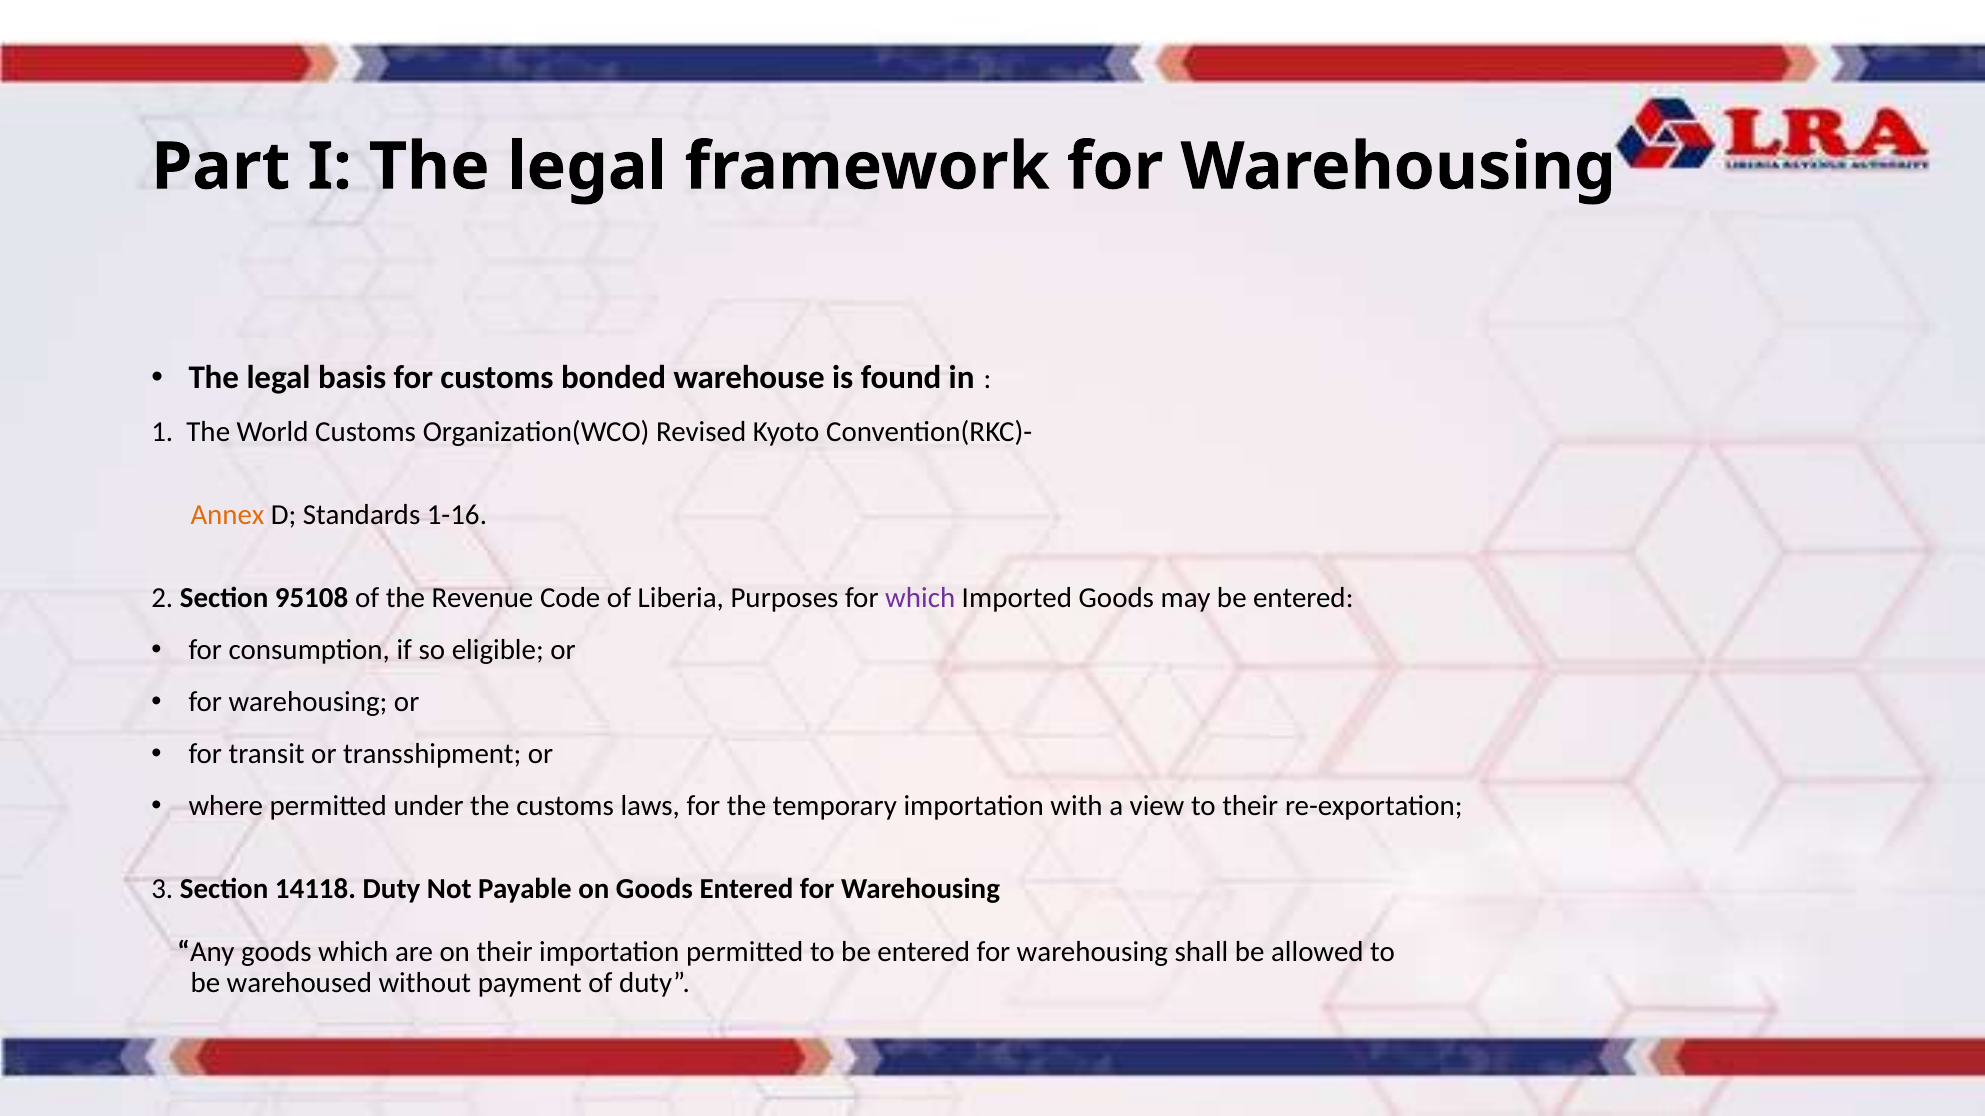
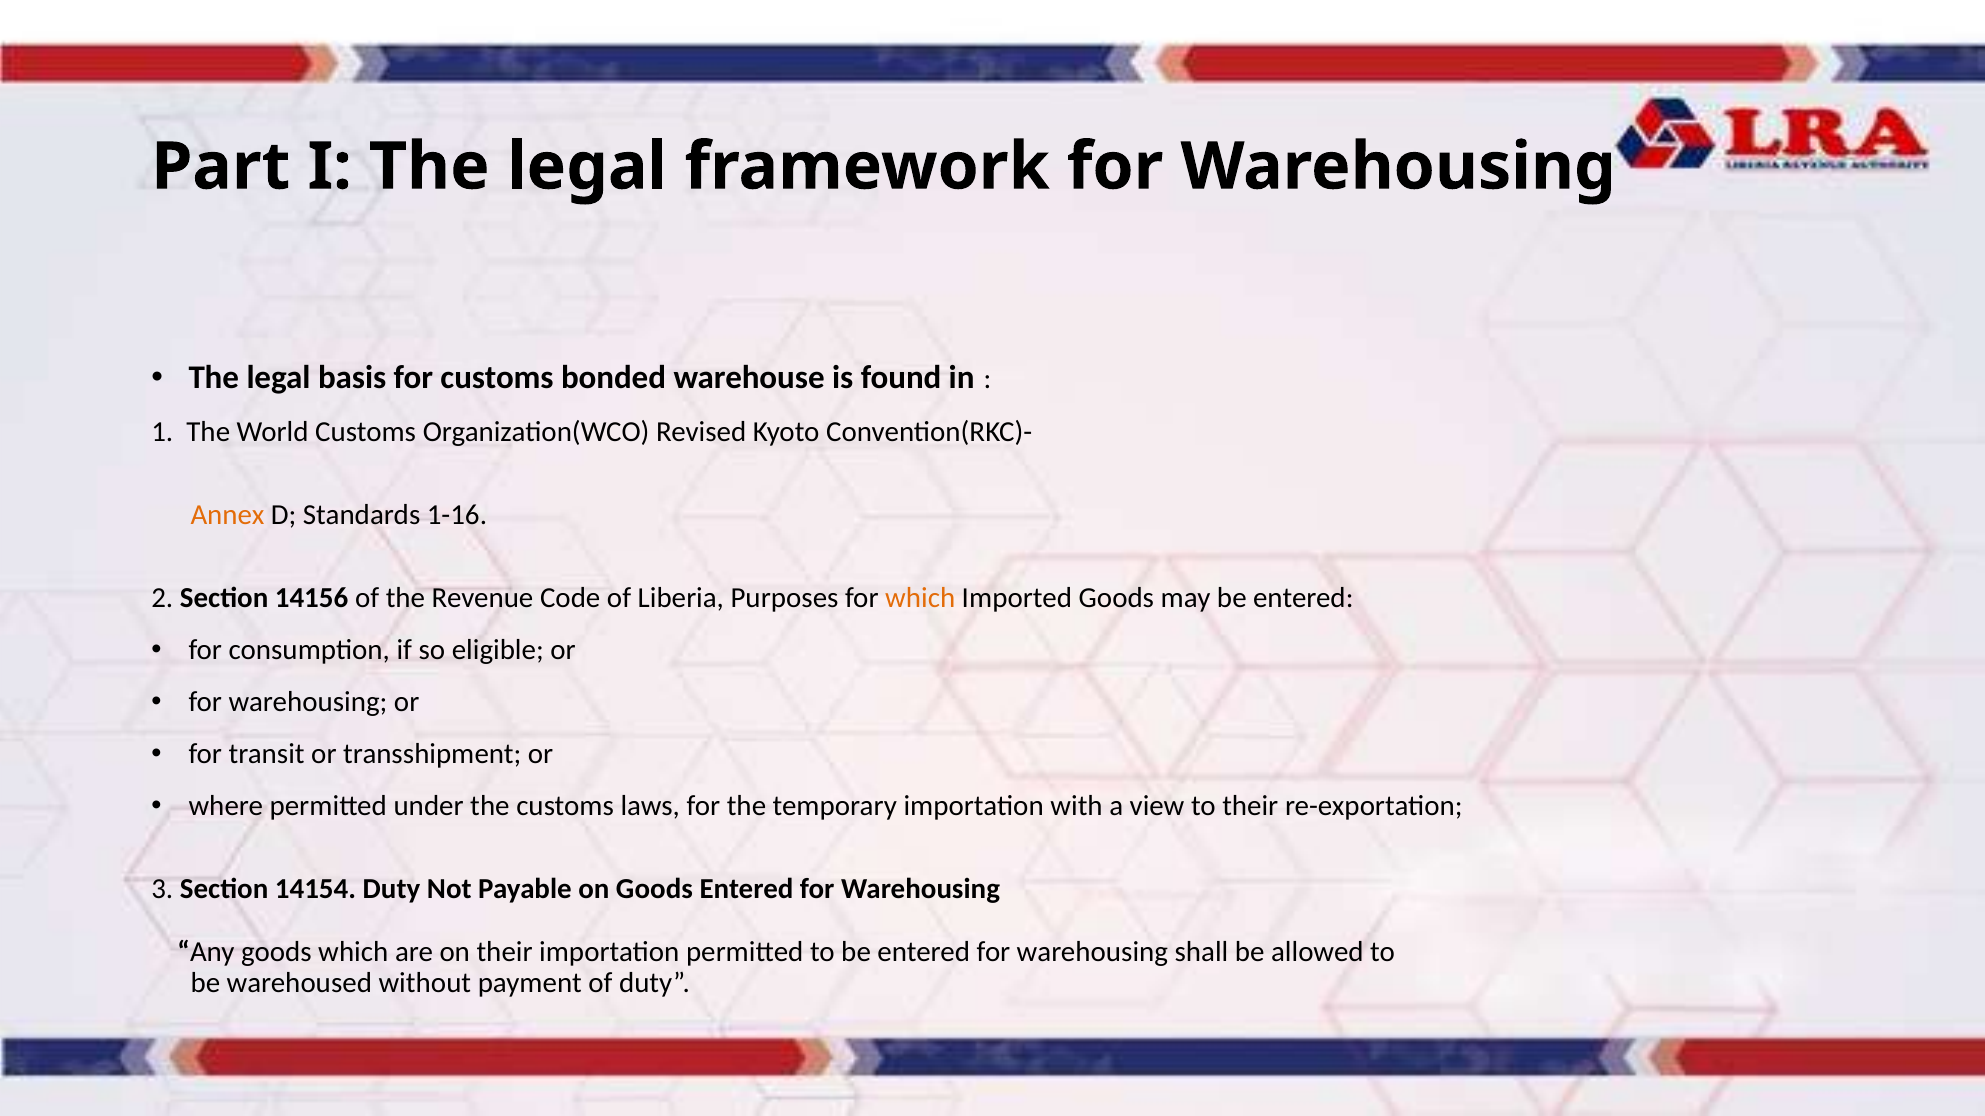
95108: 95108 -> 14156
which at (920, 598) colour: purple -> orange
14118: 14118 -> 14154
